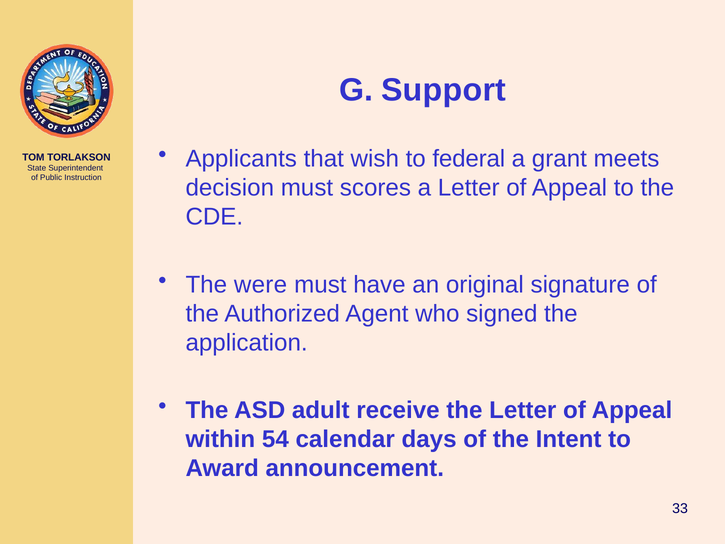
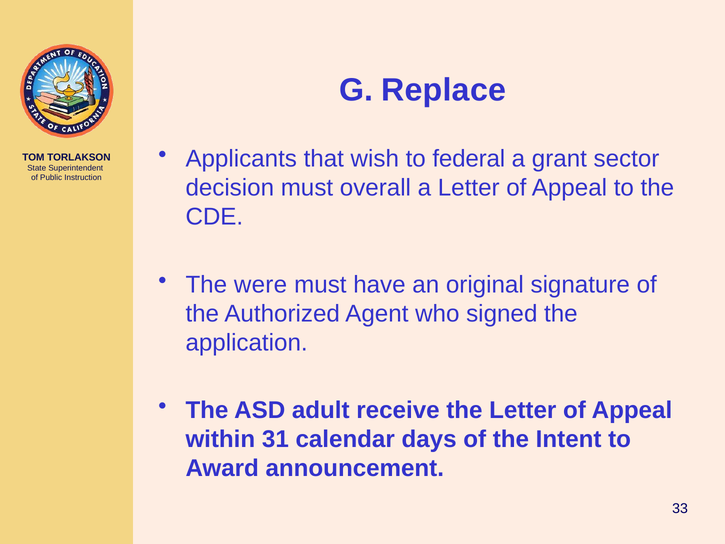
Support: Support -> Replace
meets: meets -> sector
scores: scores -> overall
54: 54 -> 31
